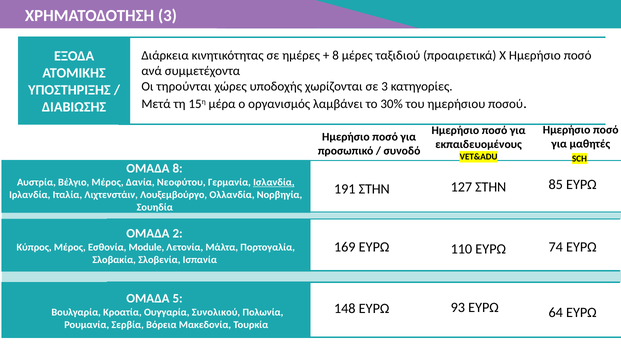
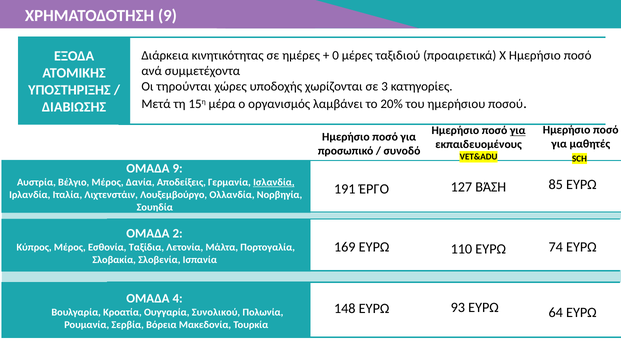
ΧΡΗΜΑΤΟΔΟΤΗΣΗ 3: 3 -> 9
8 at (336, 56): 8 -> 0
30%: 30% -> 20%
για at (518, 131) underline: none -> present
ΟΜΑΔΑ 8: 8 -> 9
Νεοφύτου: Νεοφύτου -> Αποδείξεις
127 ΣΤΗΝ: ΣΤΗΝ -> ΒΆΣΗ
191 ΣΤΗΝ: ΣΤΗΝ -> ΈΡΓΟ
Module: Module -> Ταξίδια
5: 5 -> 4
